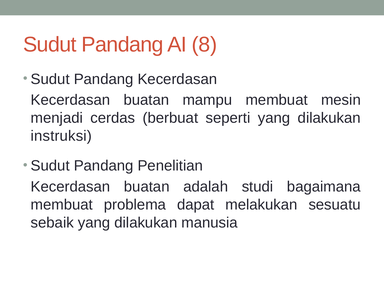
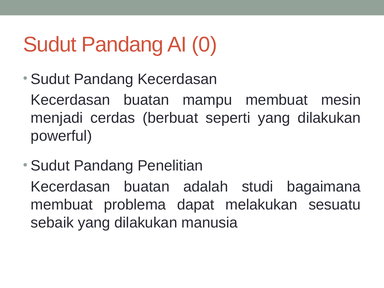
8: 8 -> 0
instruksi: instruksi -> powerful
